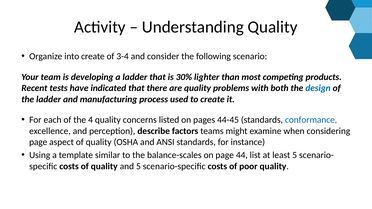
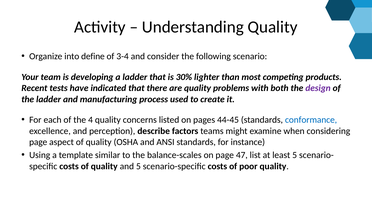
into create: create -> define
design colour: blue -> purple
44: 44 -> 47
